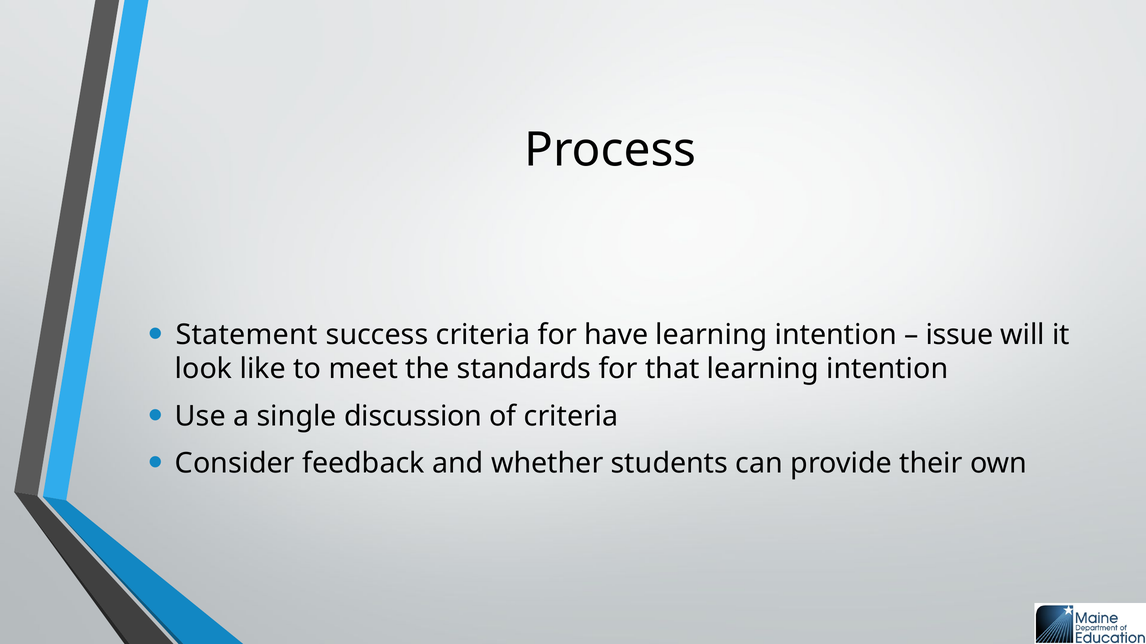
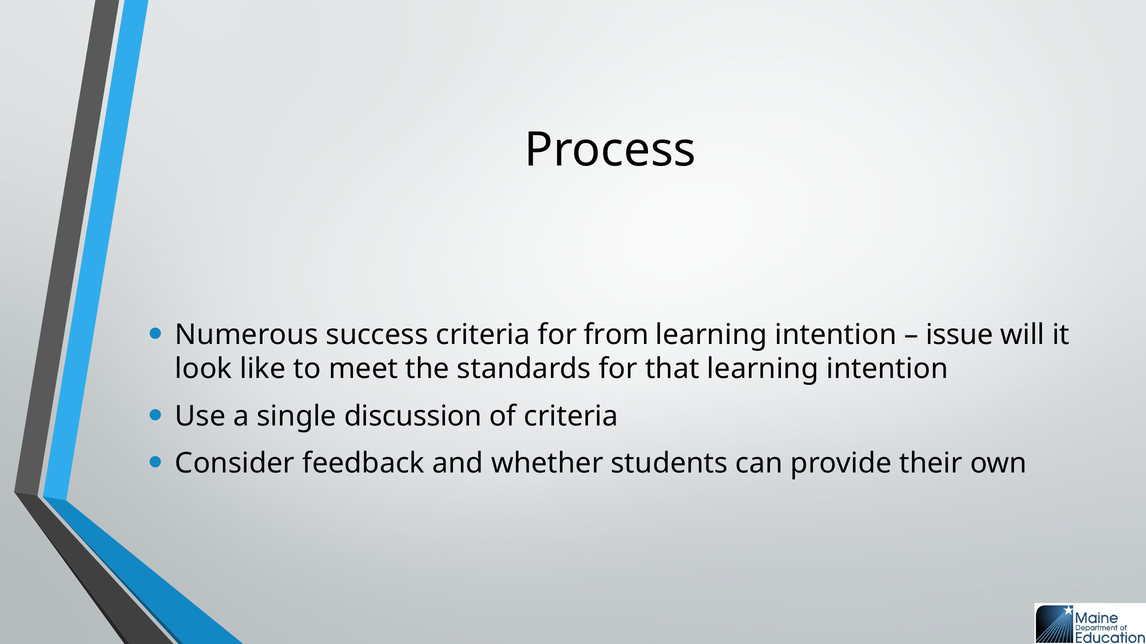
Statement: Statement -> Numerous
have: have -> from
